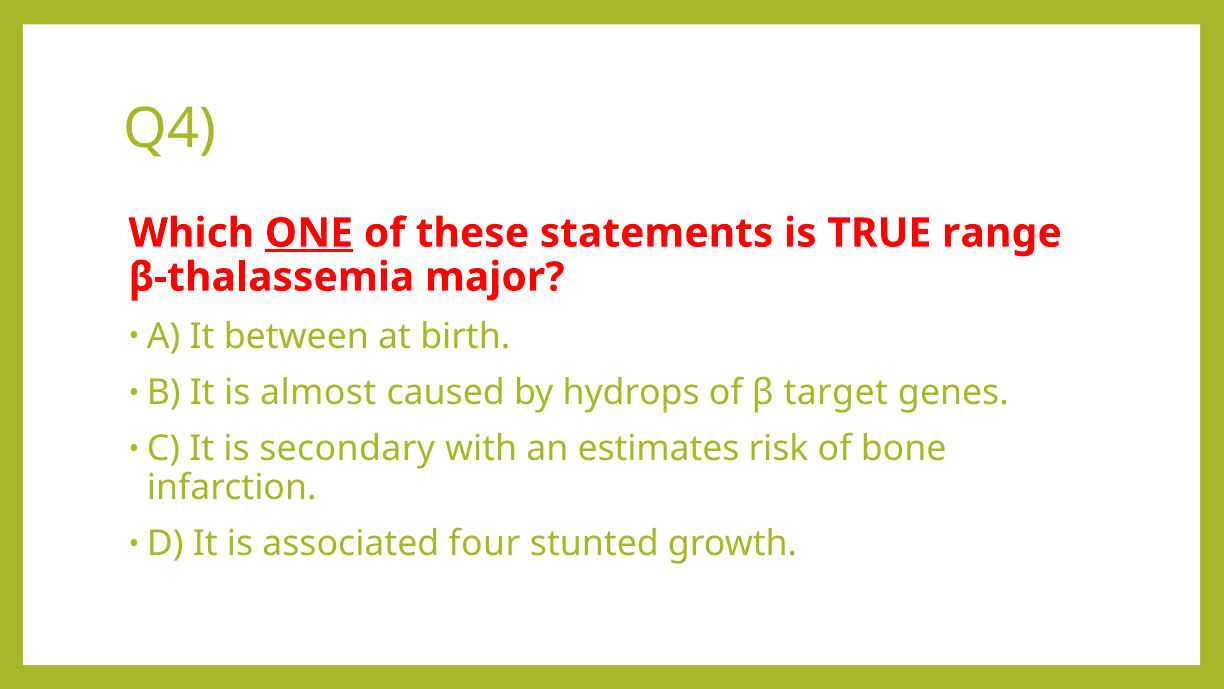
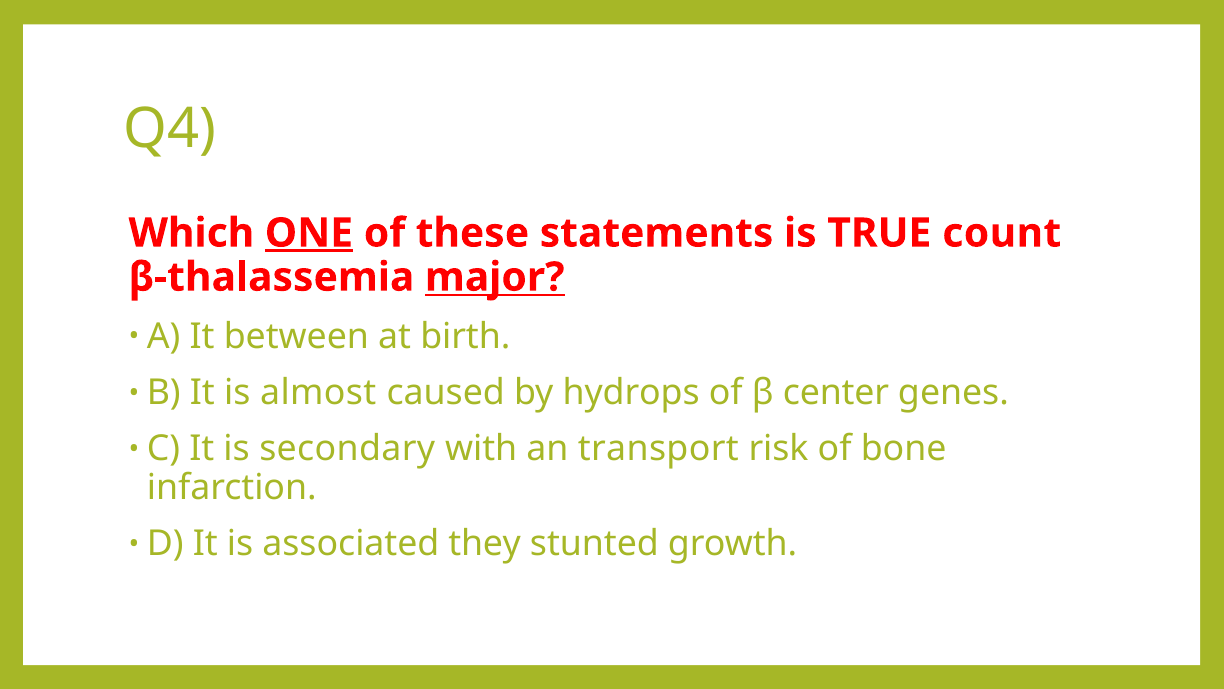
range: range -> count
major underline: none -> present
target: target -> center
estimates: estimates -> transport
four: four -> they
